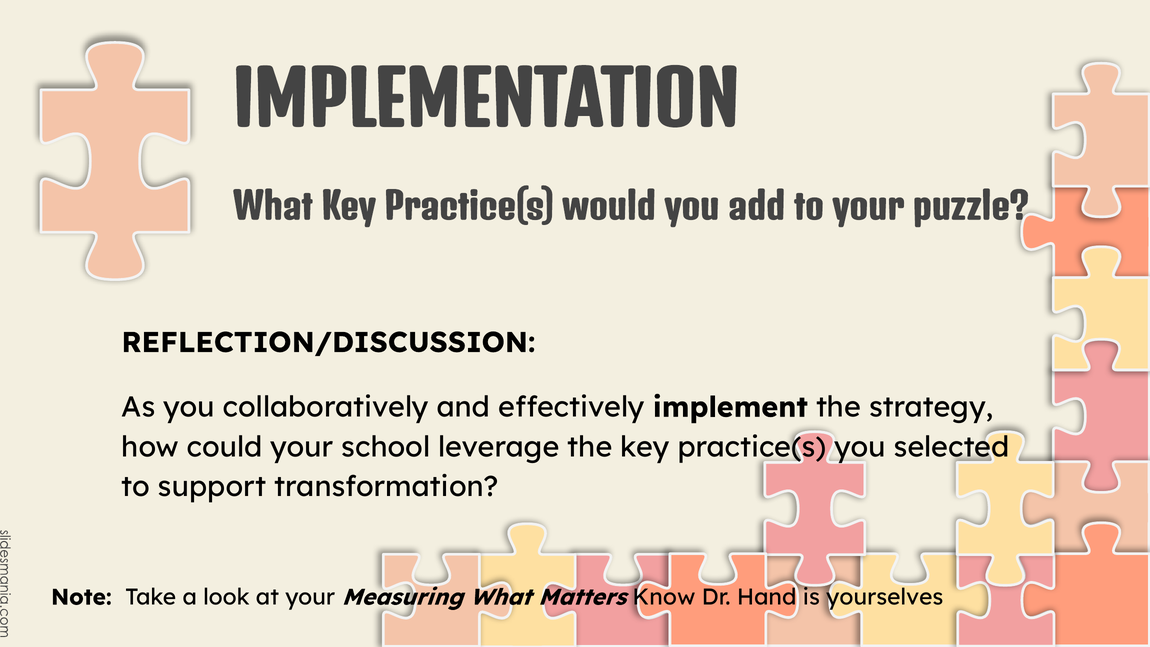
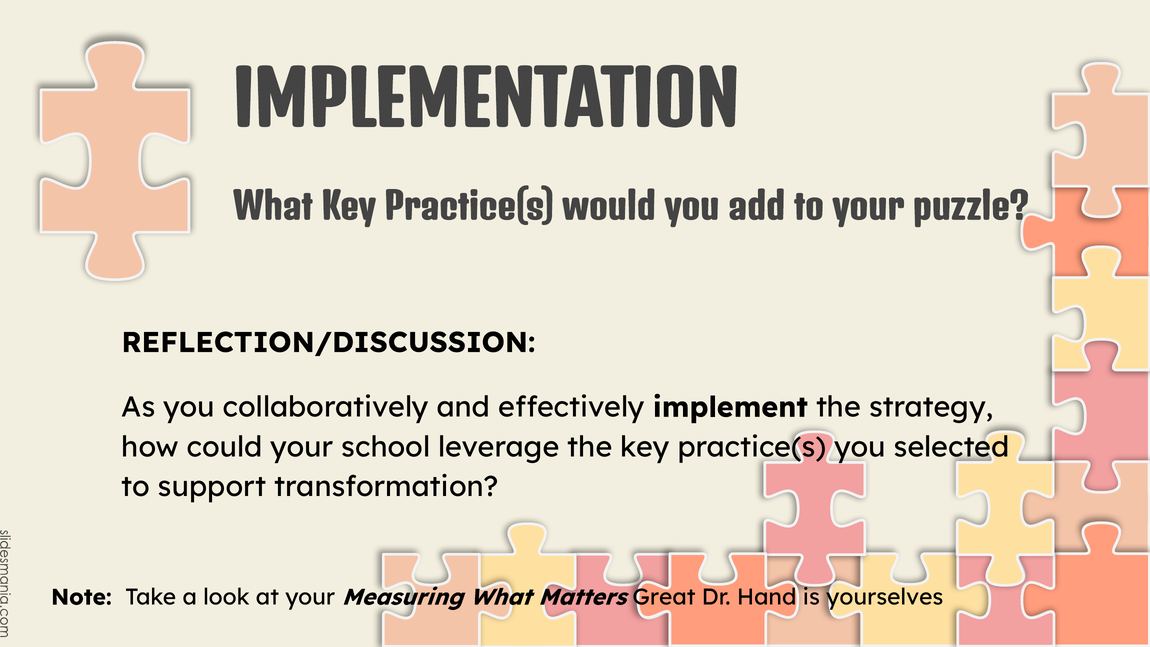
Know: Know -> Great
